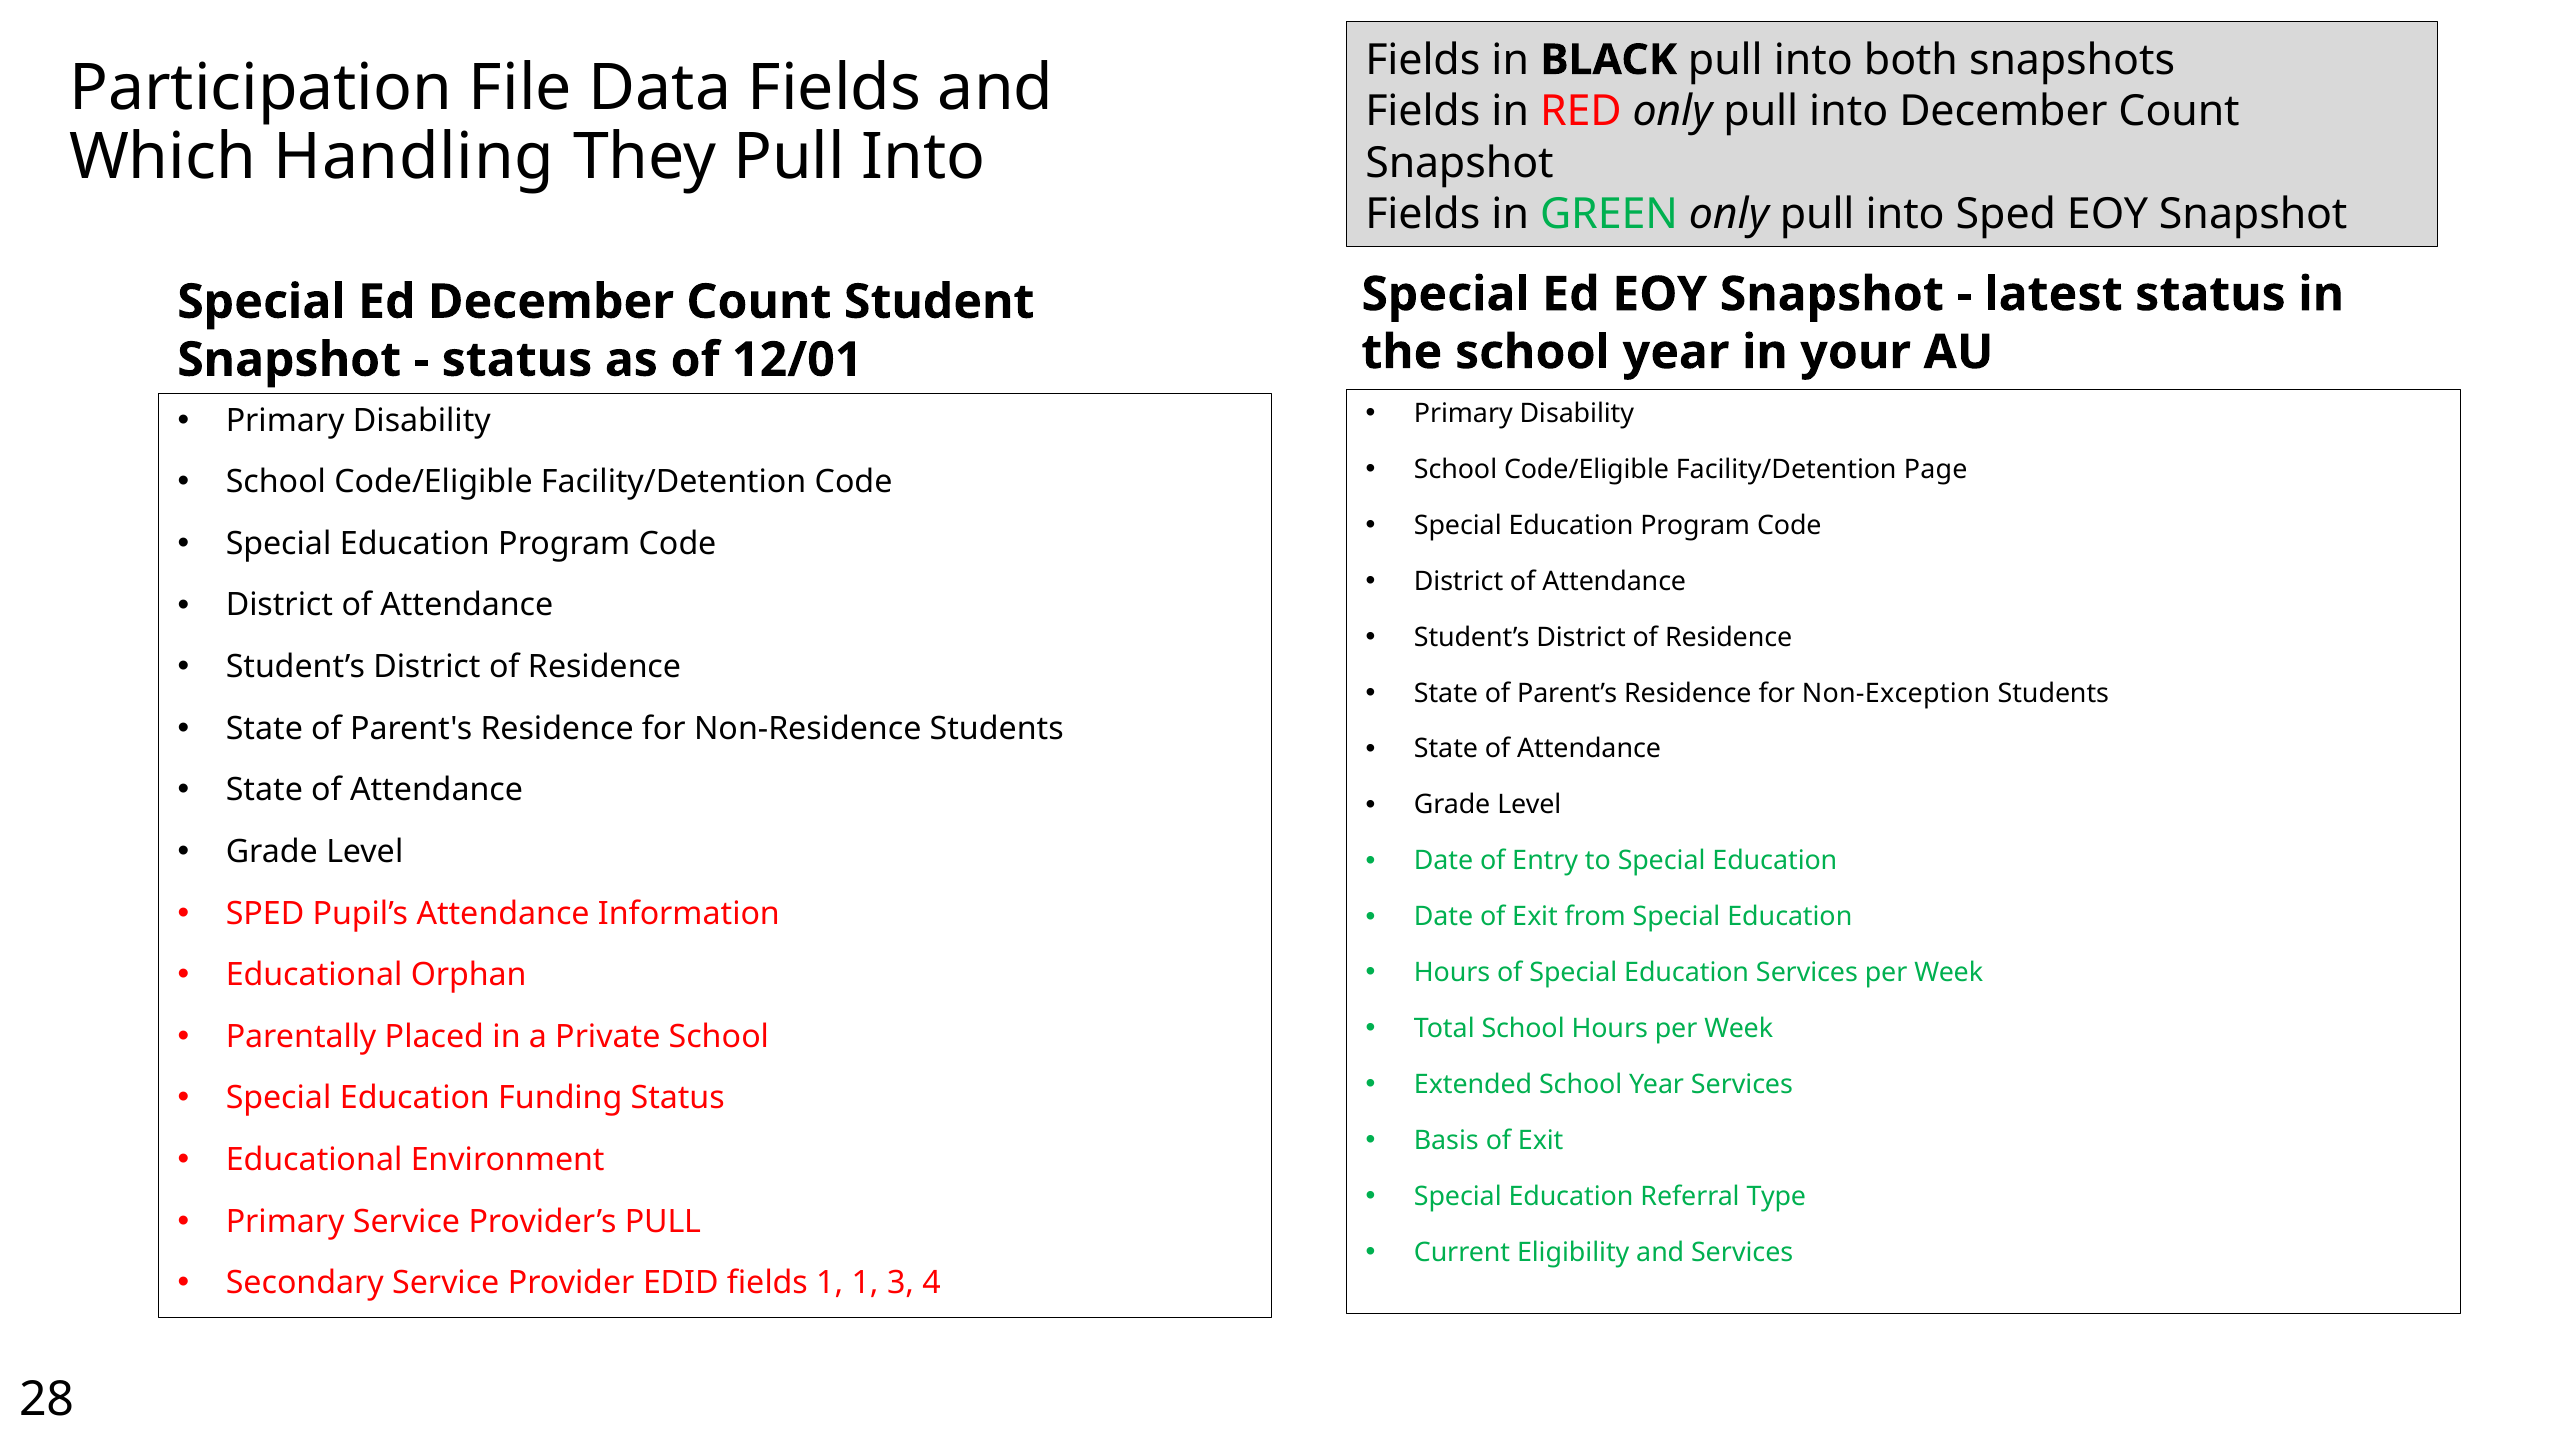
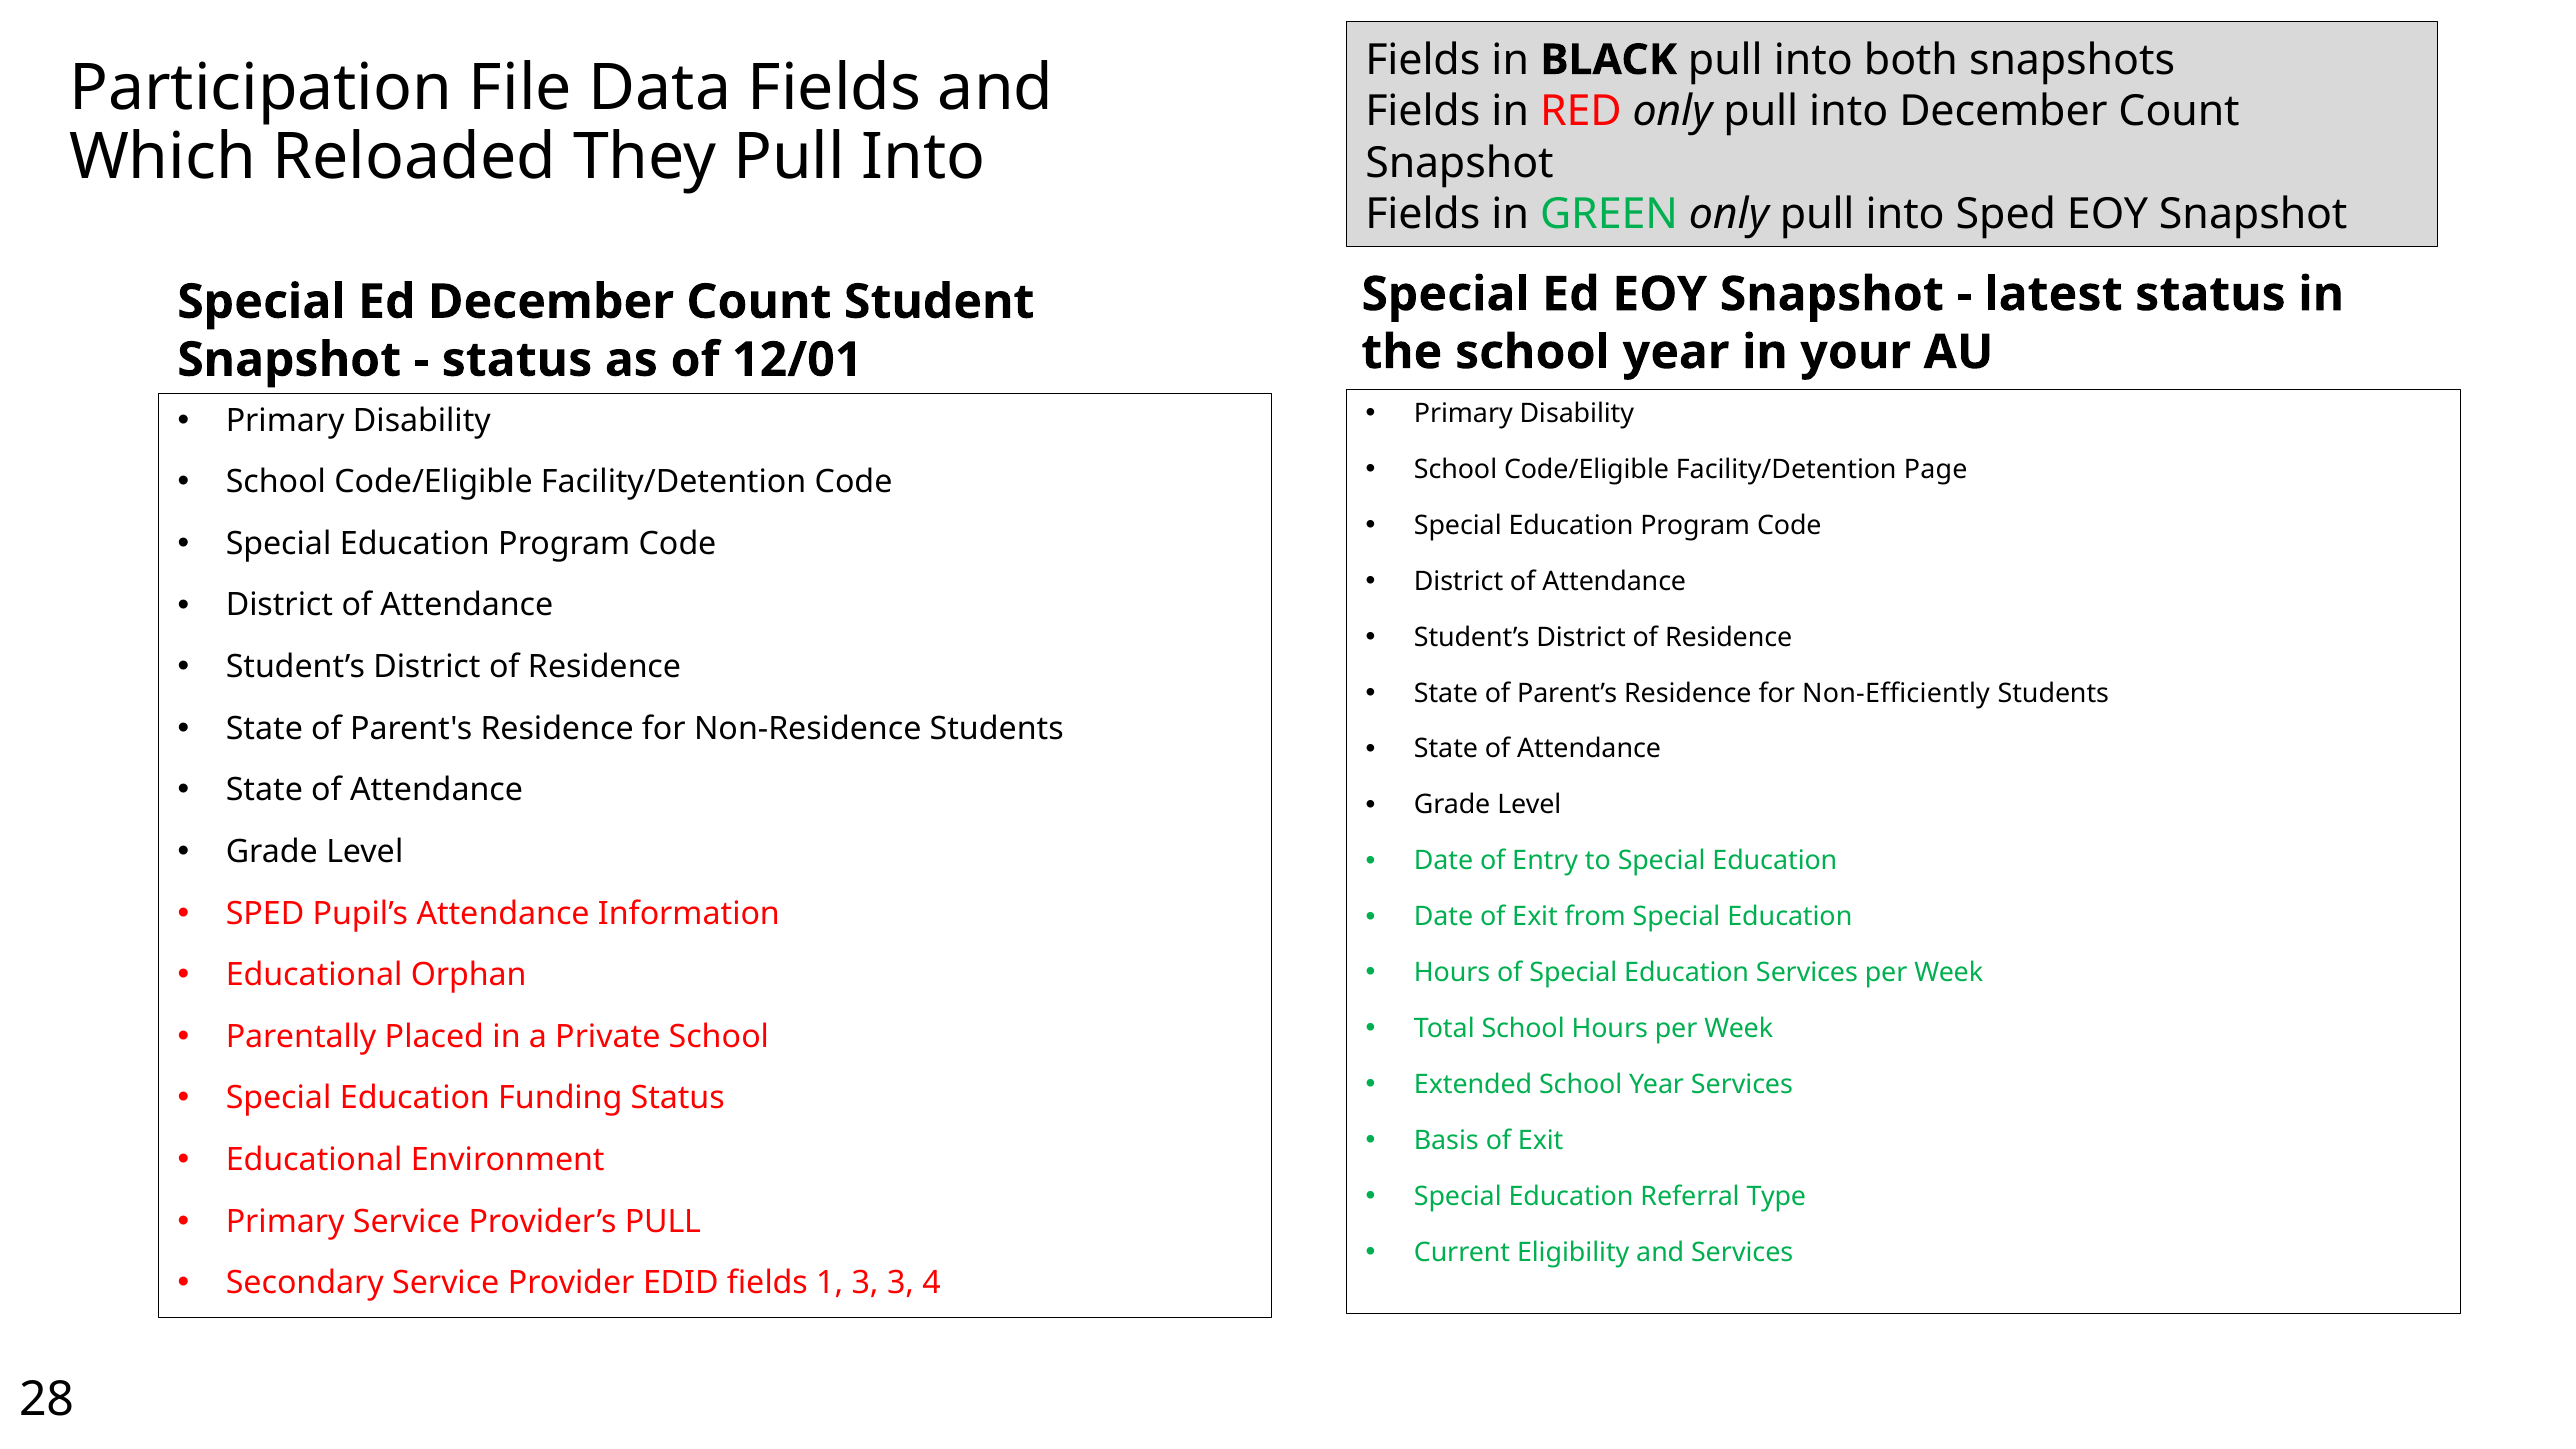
Handling: Handling -> Reloaded
Non-Exception: Non-Exception -> Non-Efficiently
1 1: 1 -> 3
